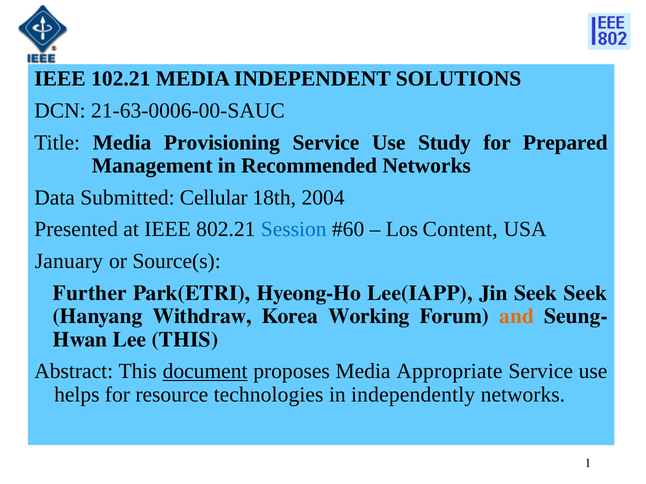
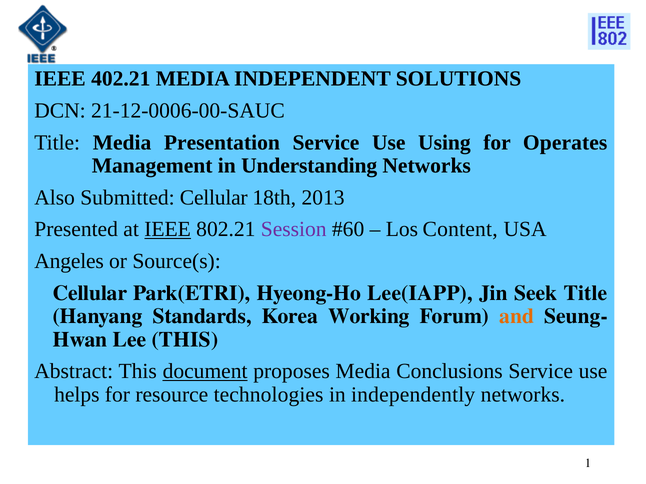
102.21: 102.21 -> 402.21
21-63-0006-00-SAUC: 21-63-0006-00-SAUC -> 21-12-0006-00-SAUC
Provisioning: Provisioning -> Presentation
Study: Study -> Using
Prepared: Prepared -> Operates
Recommended: Recommended -> Understanding
Data: Data -> Also
2004: 2004 -> 2013
IEEE at (168, 230) underline: none -> present
Session colour: blue -> purple
January: January -> Angeles
Further at (90, 293): Further -> Cellular
Seek Seek: Seek -> Title
Withdraw: Withdraw -> Standards
Appropriate: Appropriate -> Conclusions
